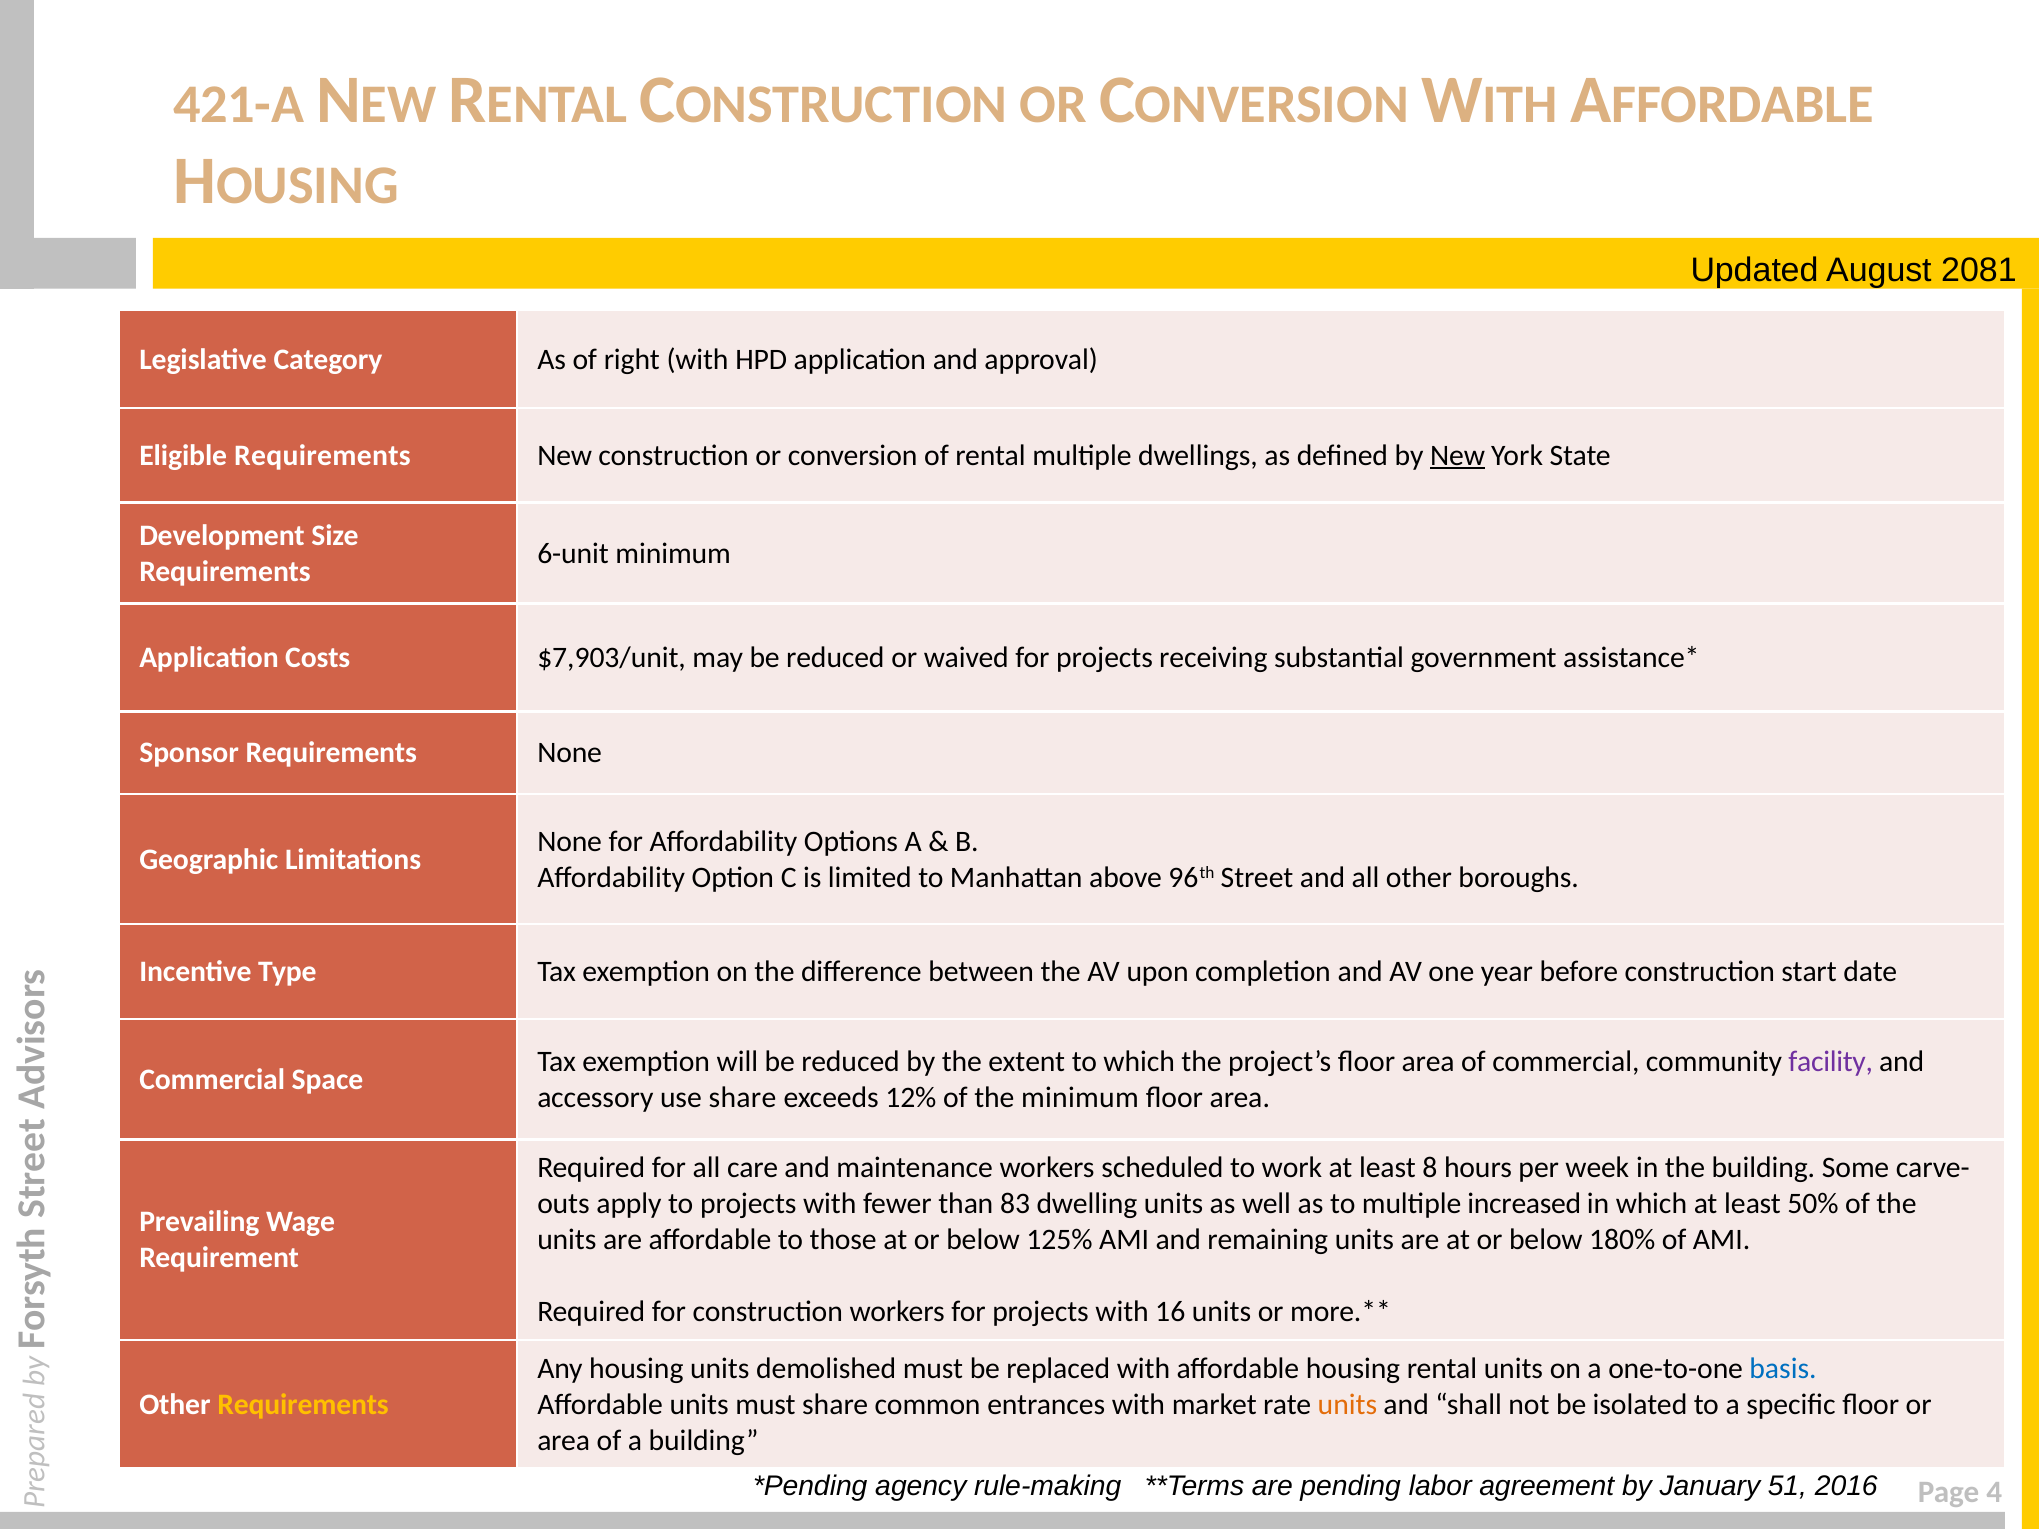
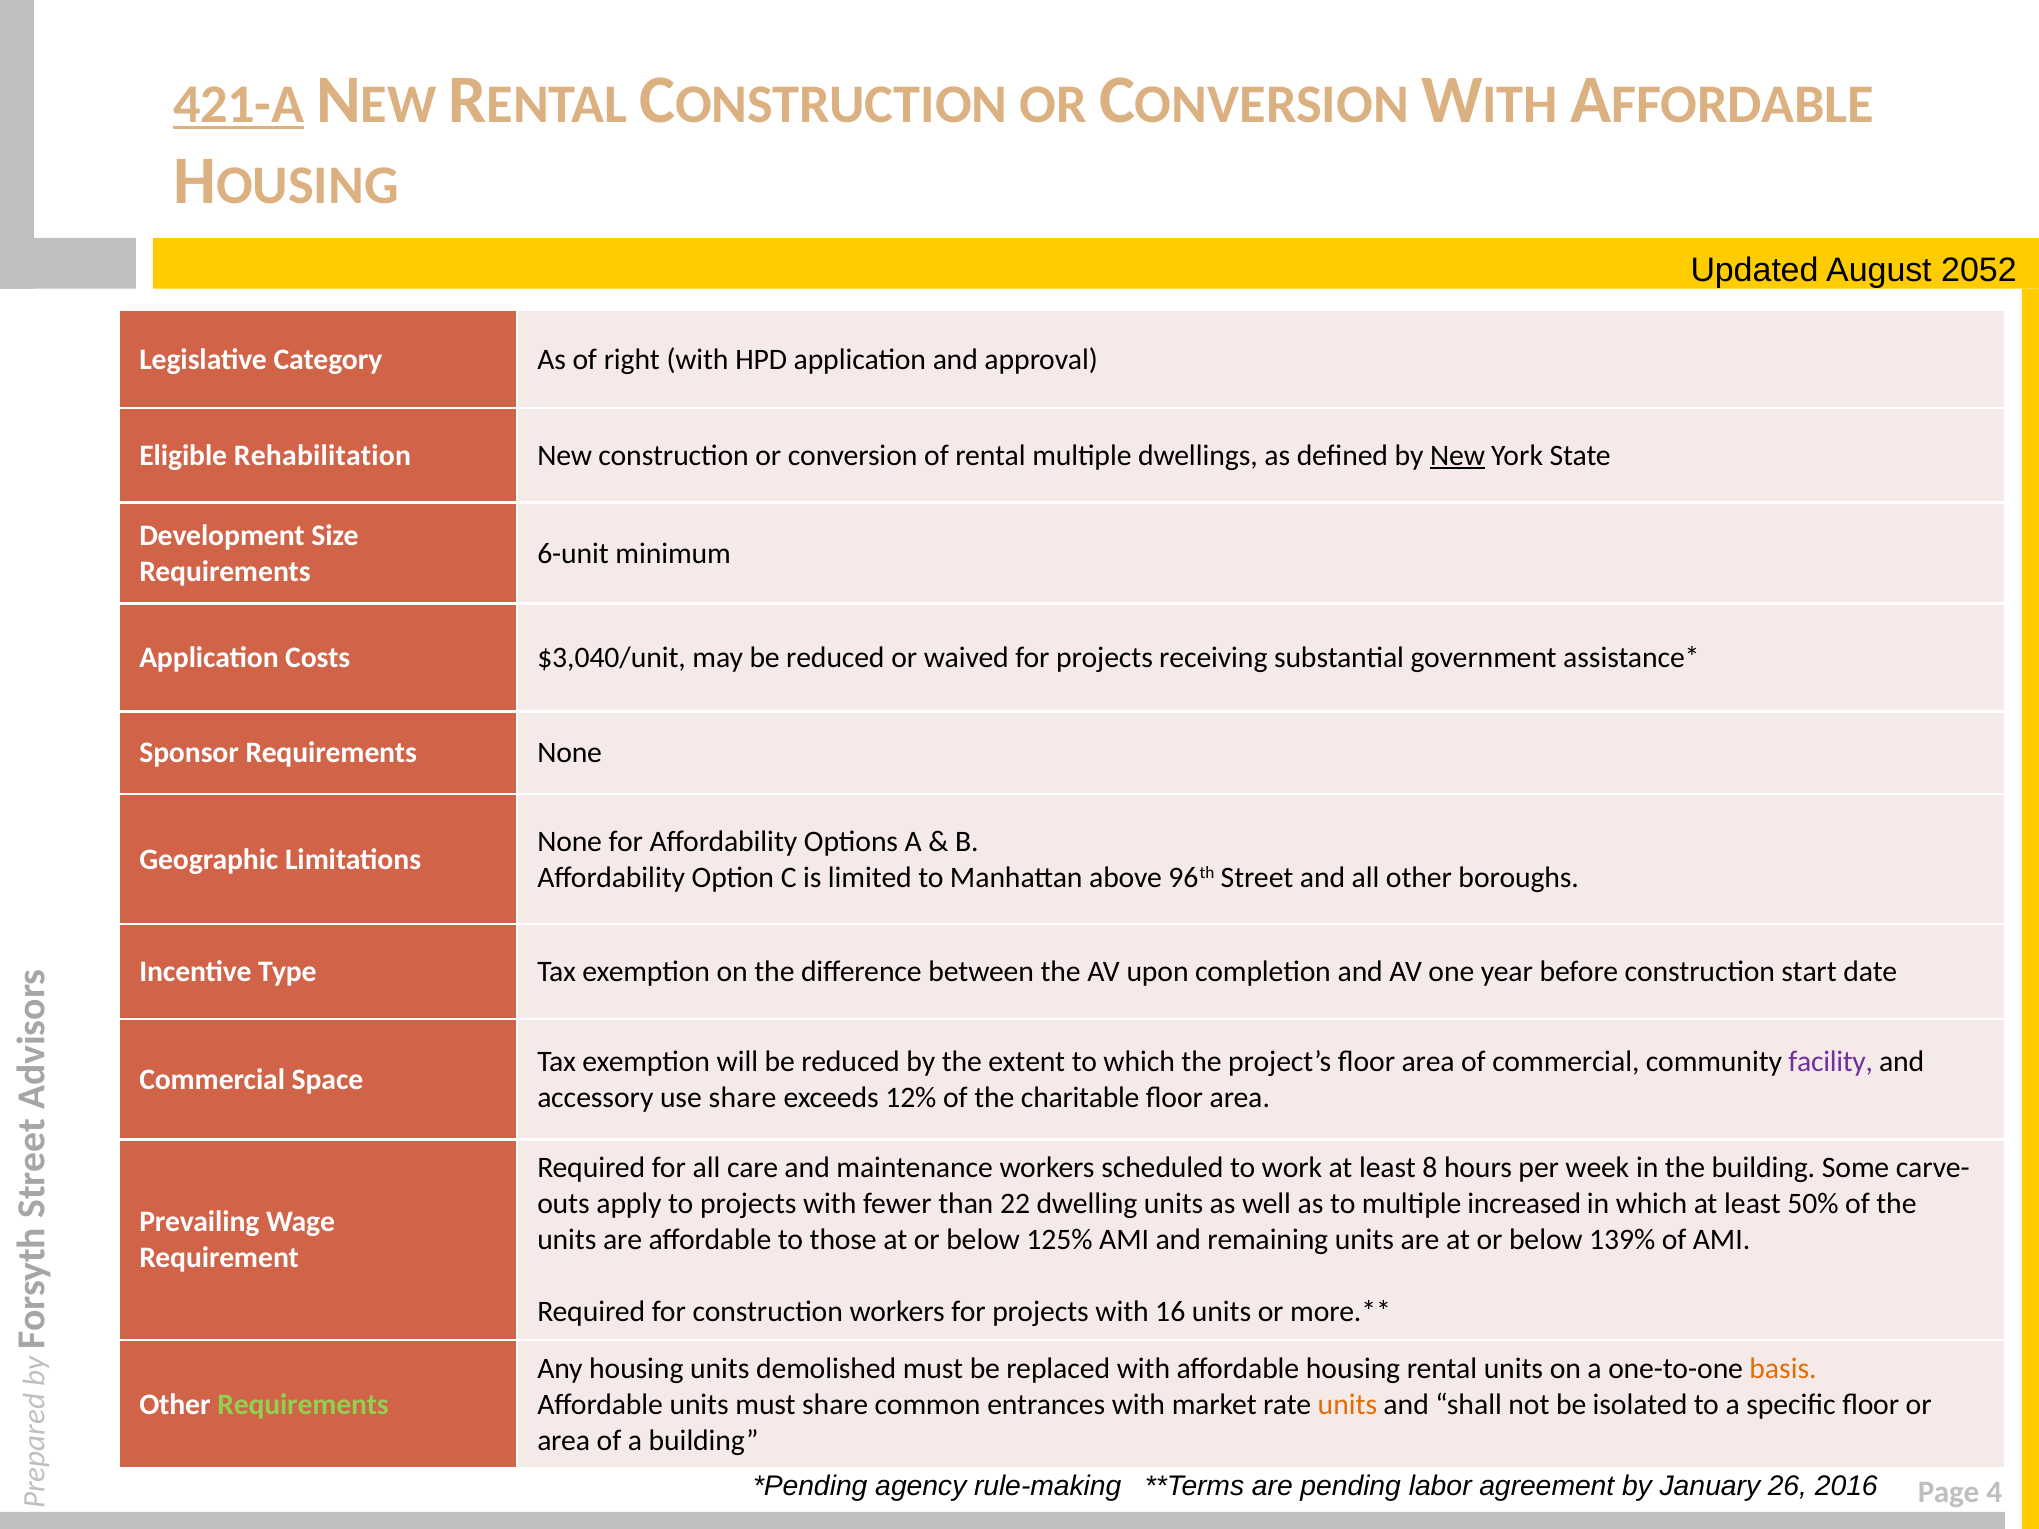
421-A underline: none -> present
2081: 2081 -> 2052
Eligible Requirements: Requirements -> Rehabilitation
$7,903/unit: $7,903/unit -> $3,040/unit
the minimum: minimum -> charitable
83: 83 -> 22
180%: 180% -> 139%
basis colour: blue -> orange
Requirements at (303, 1405) colour: yellow -> light green
51: 51 -> 26
